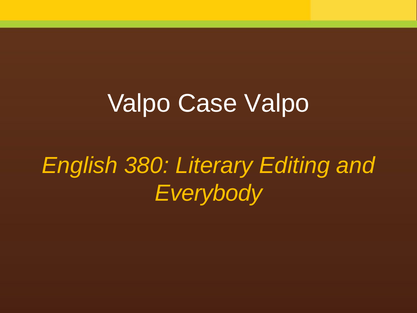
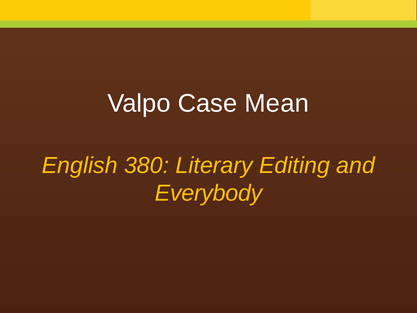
Case Valpo: Valpo -> Mean
